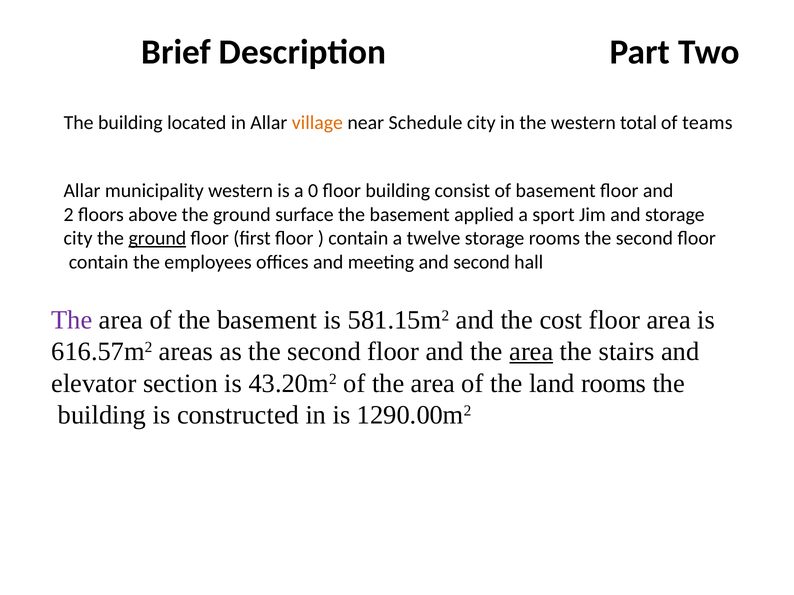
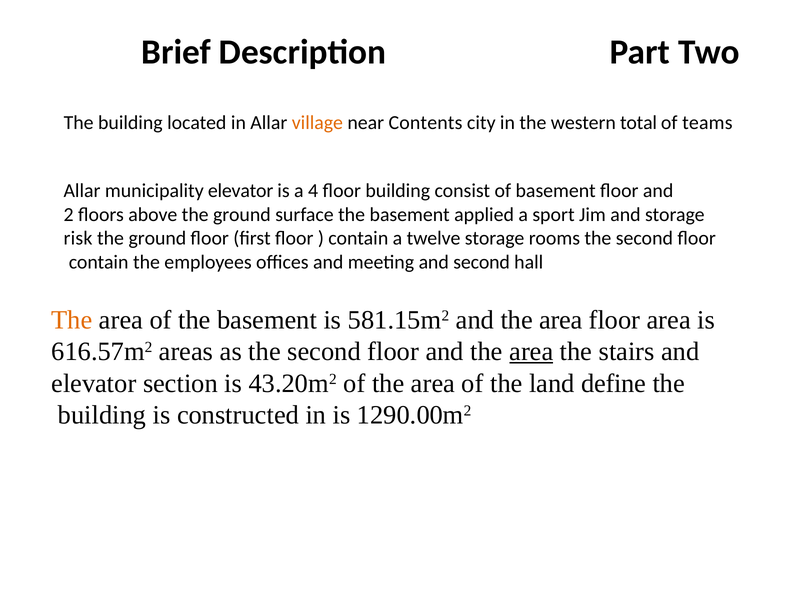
Schedule: Schedule -> Contents
municipality western: western -> elevator
0: 0 -> 4
city at (78, 238): city -> risk
ground at (157, 238) underline: present -> none
The at (72, 320) colour: purple -> orange
581.15m2 and the cost: cost -> area
land rooms: rooms -> define
